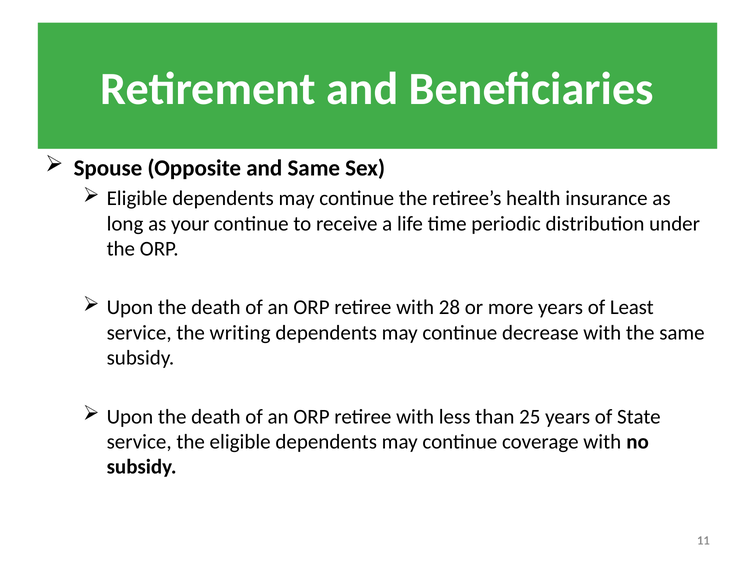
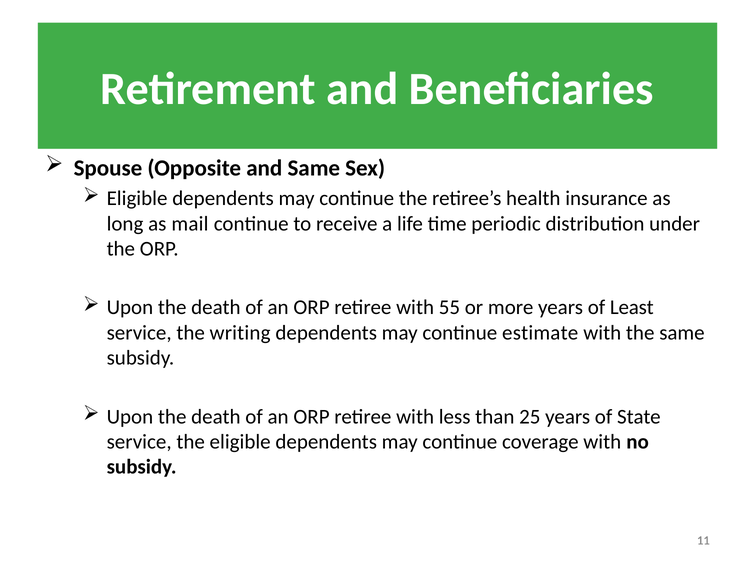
your: your -> mail
28: 28 -> 55
decrease: decrease -> estimate
